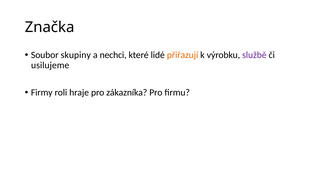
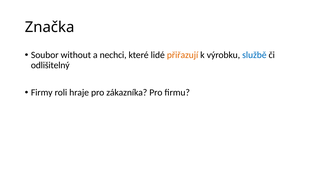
skupiny: skupiny -> without
službě colour: purple -> blue
usilujeme: usilujeme -> odlišitelný
